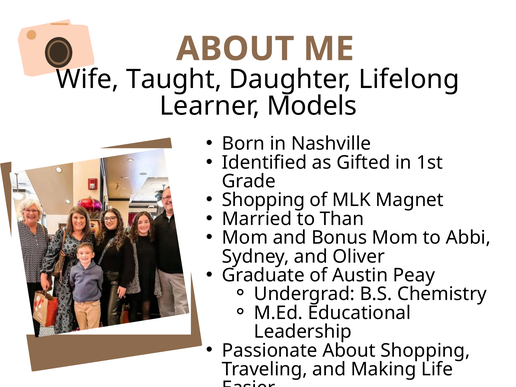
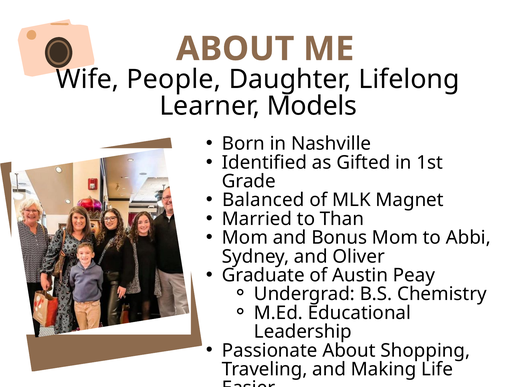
Taught: Taught -> People
Shopping at (263, 200): Shopping -> Balanced
